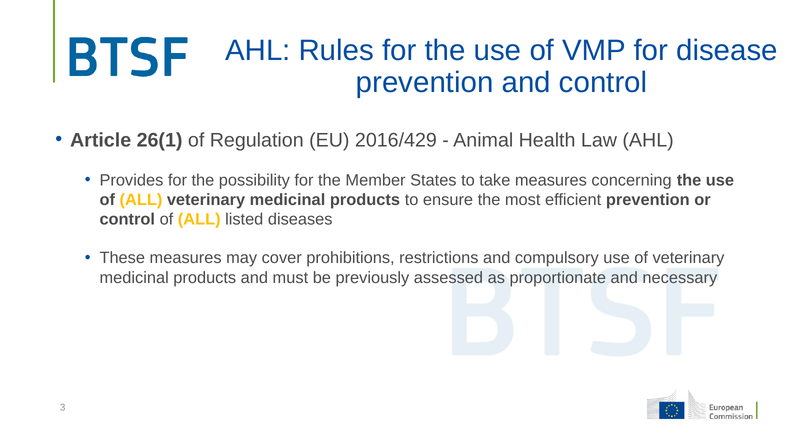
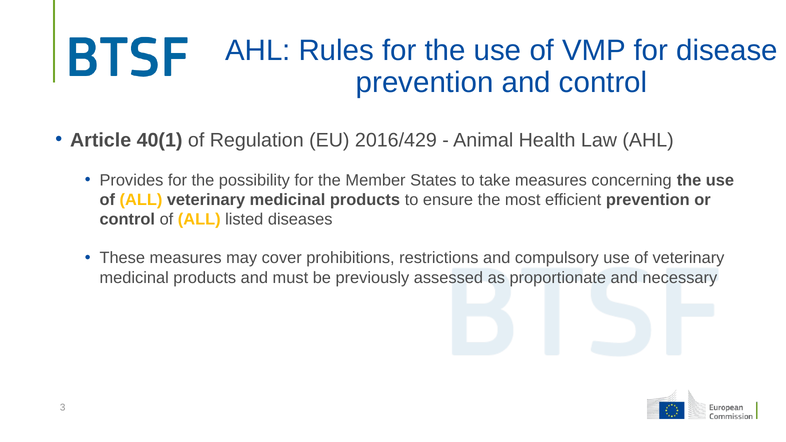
26(1: 26(1 -> 40(1
